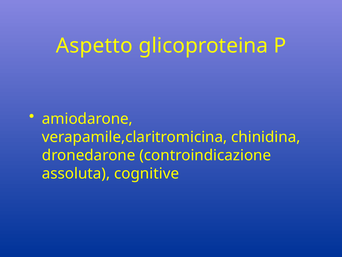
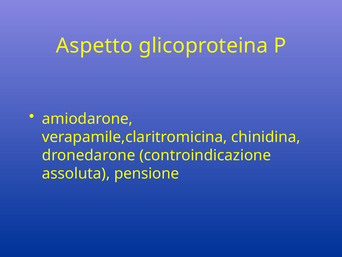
cognitive: cognitive -> pensione
